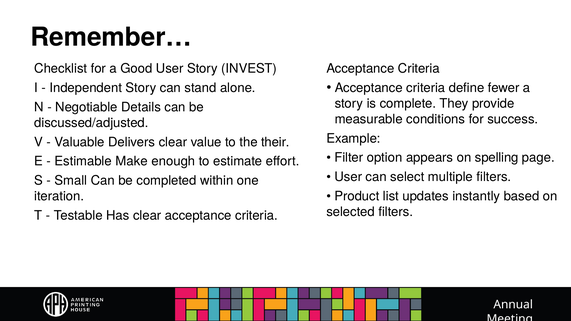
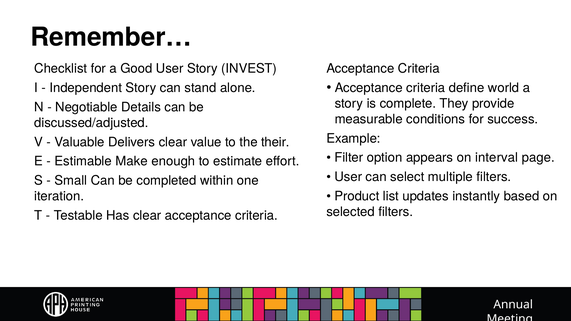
fewer: fewer -> world
spelling: spelling -> interval
